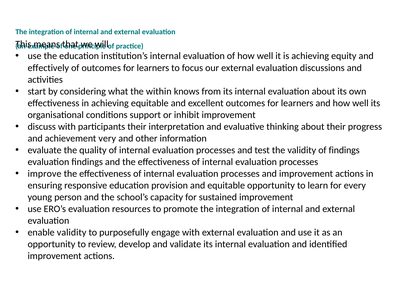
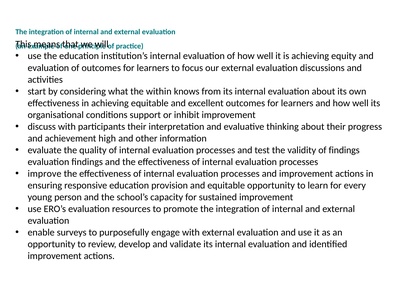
effectively at (48, 68): effectively -> evaluation
very: very -> high
enable validity: validity -> surveys
